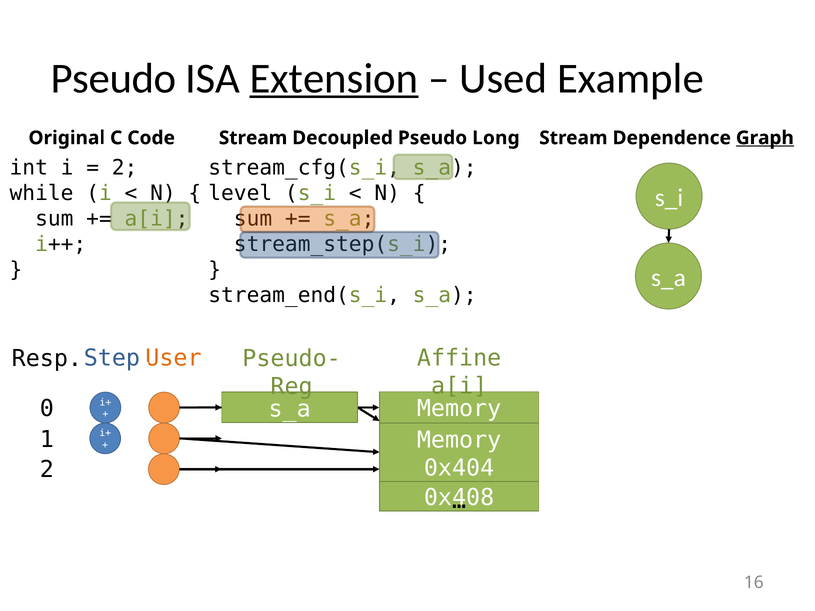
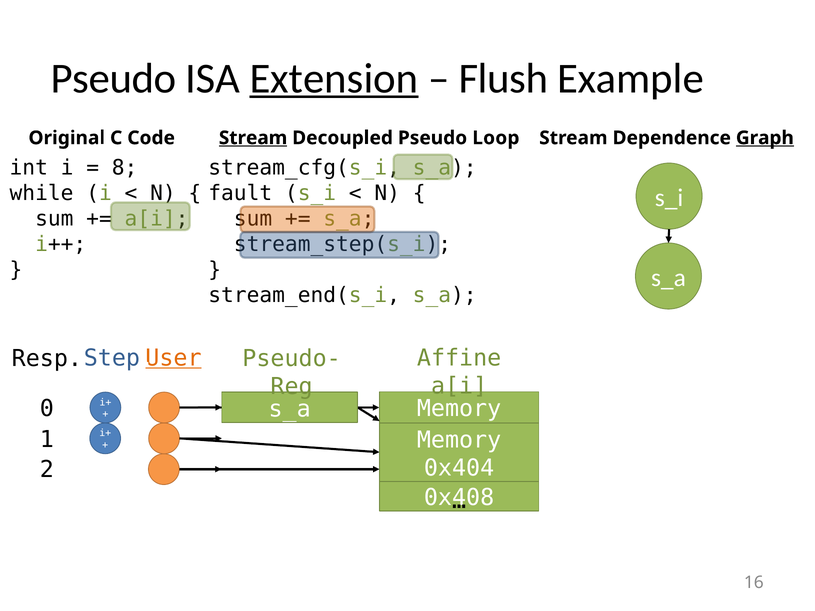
Used: Used -> Flush
Stream at (253, 138) underline: none -> present
Long: Long -> Loop
2 at (125, 168): 2 -> 8
level: level -> fault
User underline: none -> present
